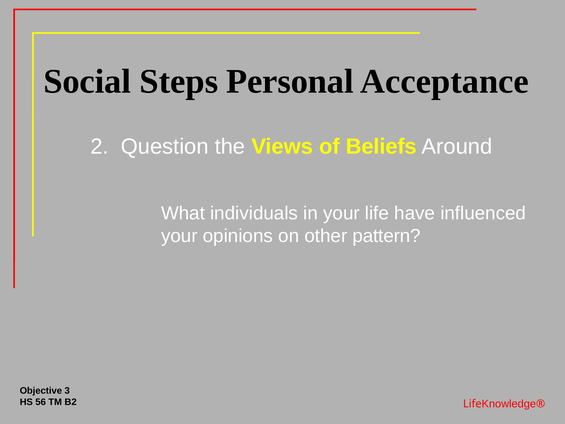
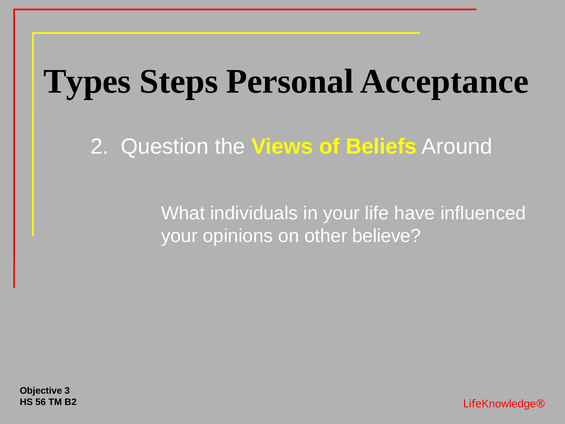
Social: Social -> Types
pattern: pattern -> believe
